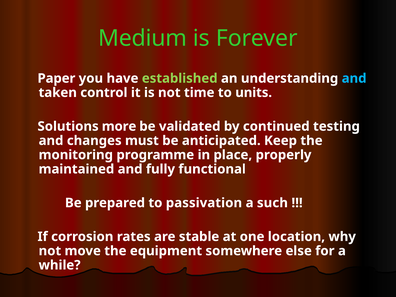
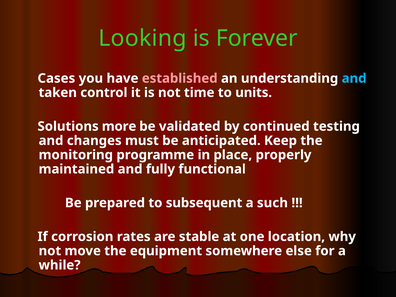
Medium: Medium -> Looking
Paper: Paper -> Cases
established colour: light green -> pink
passivation: passivation -> subsequent
